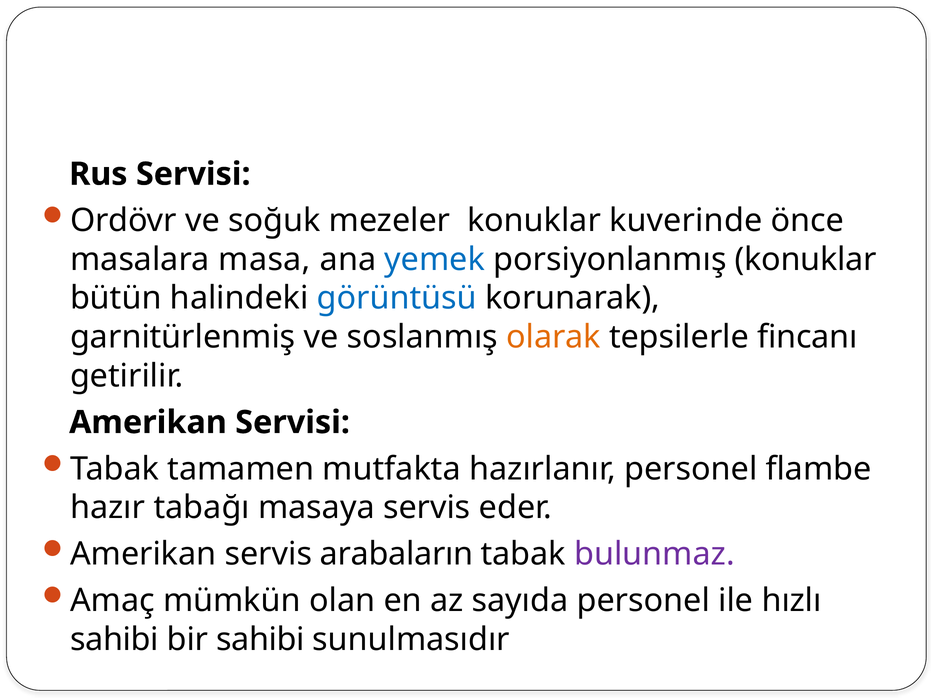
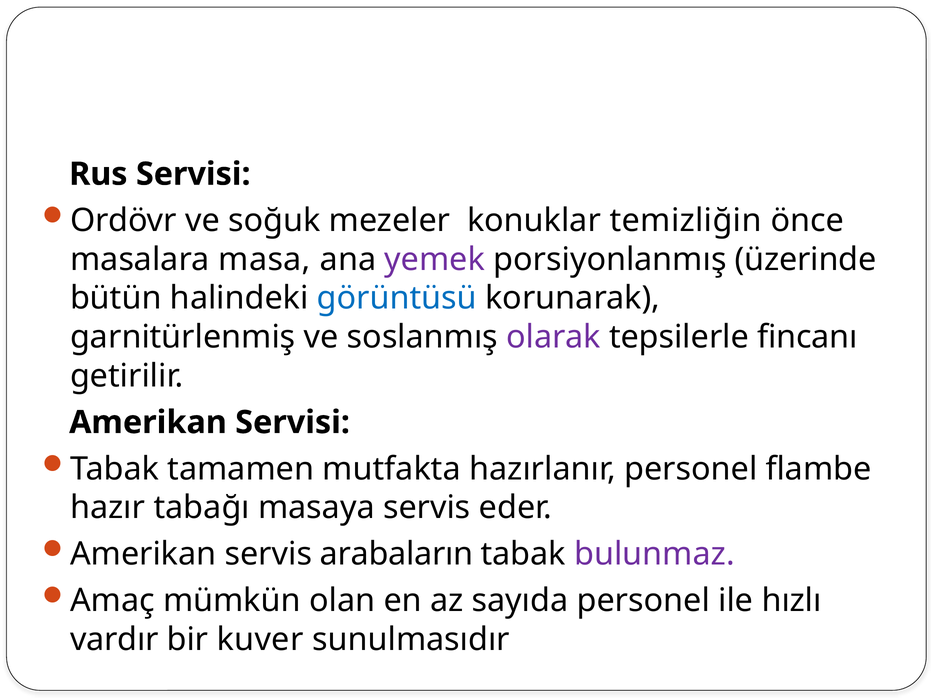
kuverinde: kuverinde -> temizliğin
yemek colour: blue -> purple
porsiyonlanmış konuklar: konuklar -> üzerinde
olarak colour: orange -> purple
sahibi at (114, 639): sahibi -> vardır
bir sahibi: sahibi -> kuver
